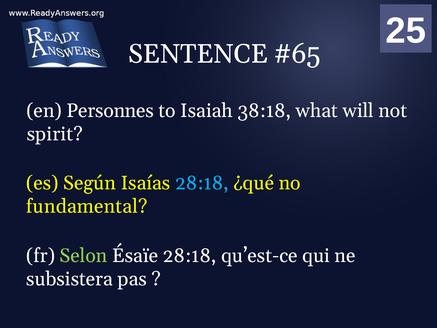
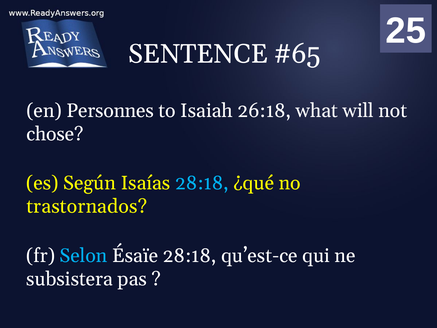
38:18: 38:18 -> 26:18
spirit: spirit -> chose
fundamental: fundamental -> trastornados
Selon colour: light green -> light blue
